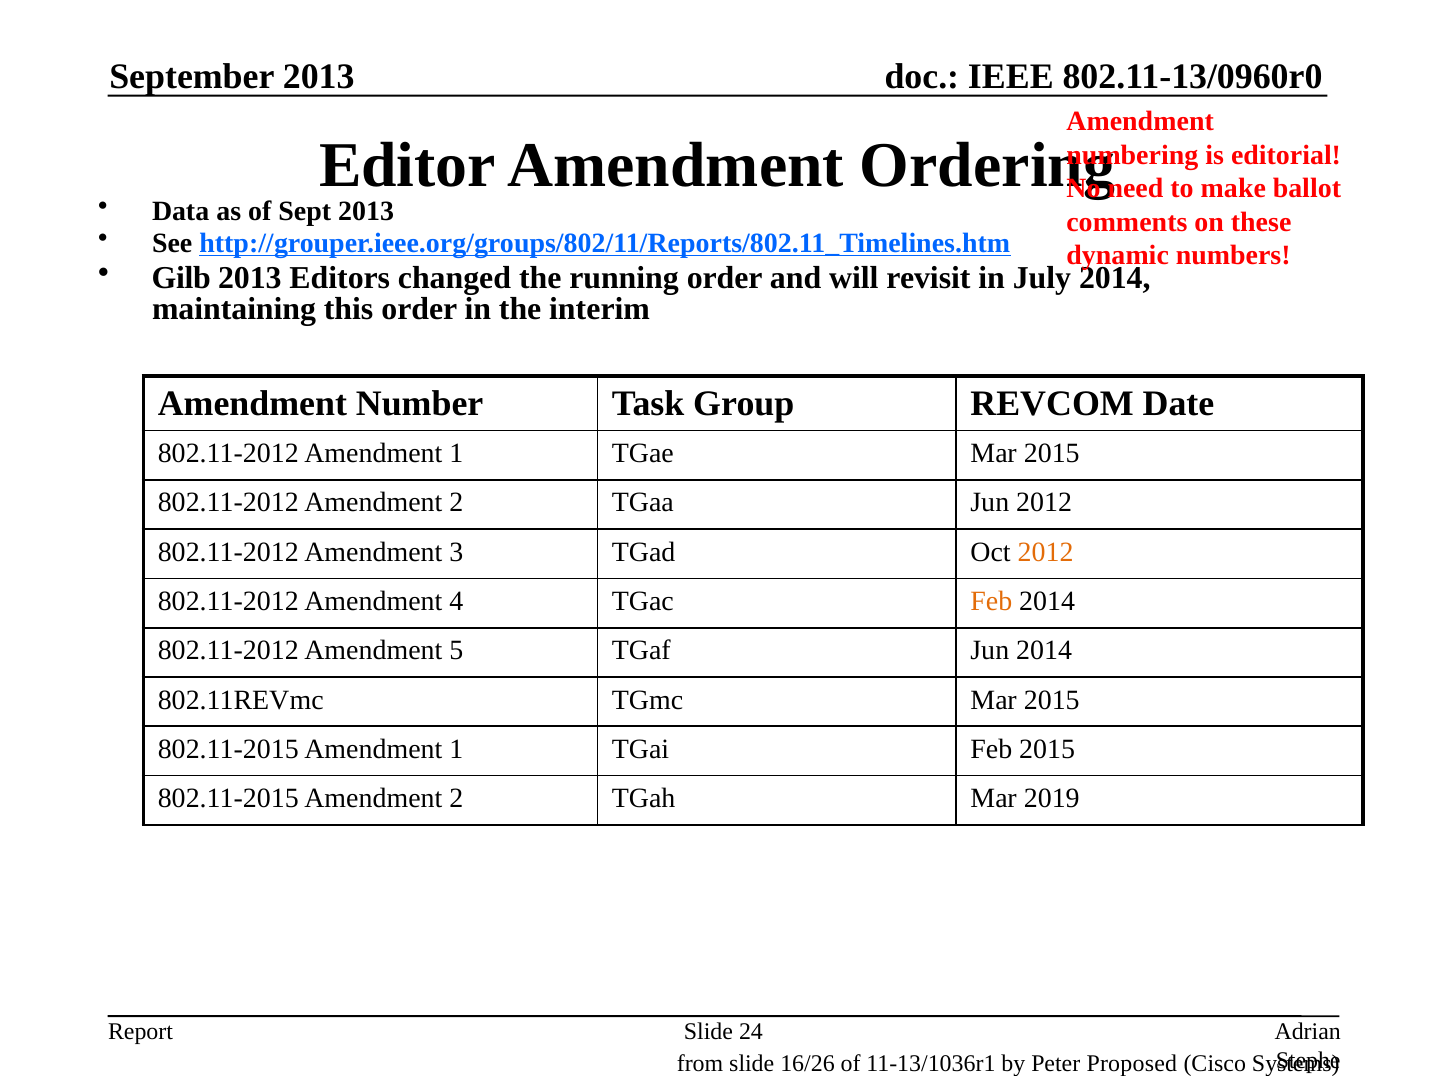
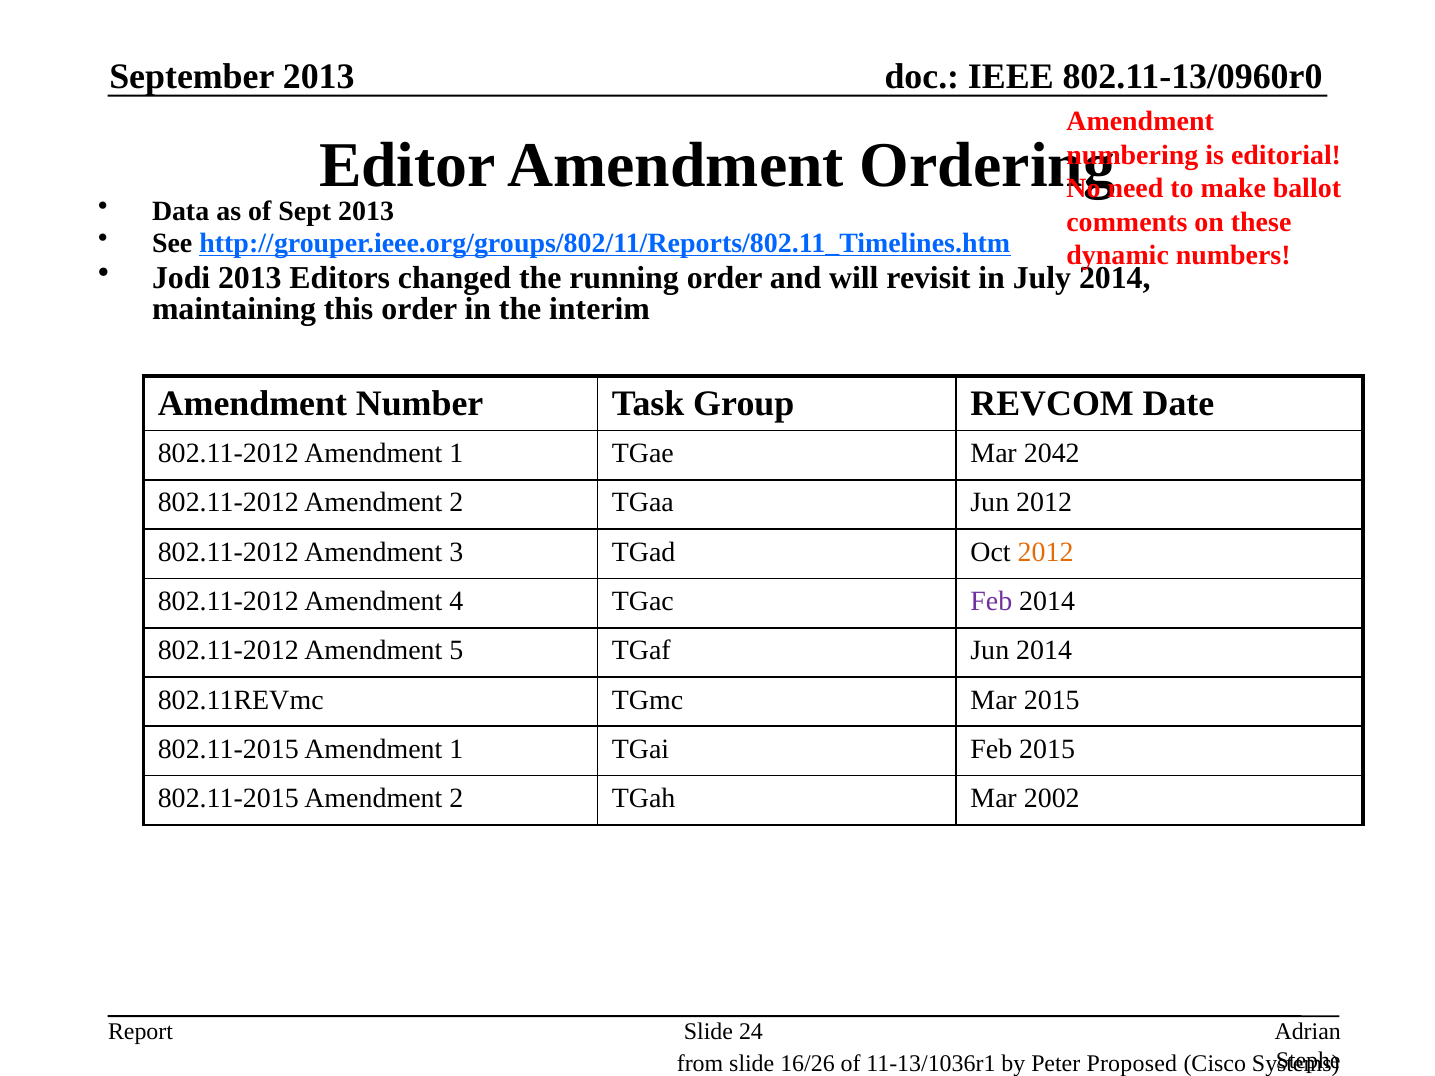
Gilb: Gilb -> Jodi
TGae Mar 2015: 2015 -> 2042
Feb at (991, 601) colour: orange -> purple
2019: 2019 -> 2002
